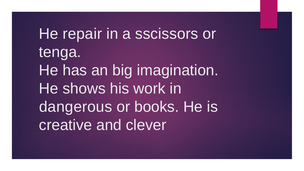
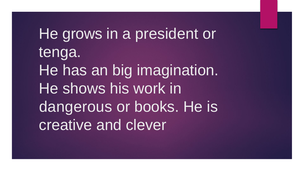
repair: repair -> grows
sscissors: sscissors -> president
